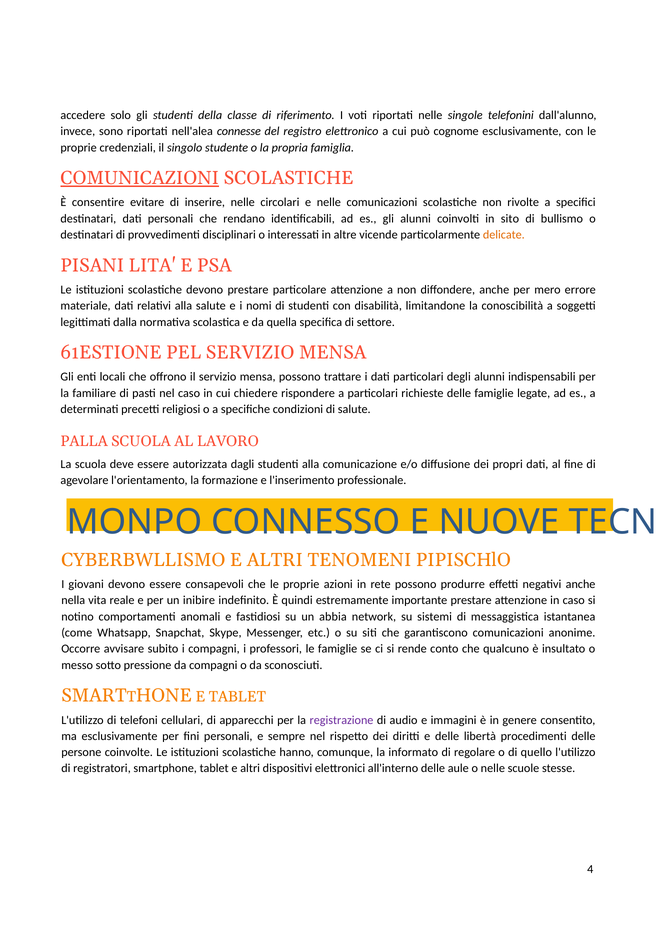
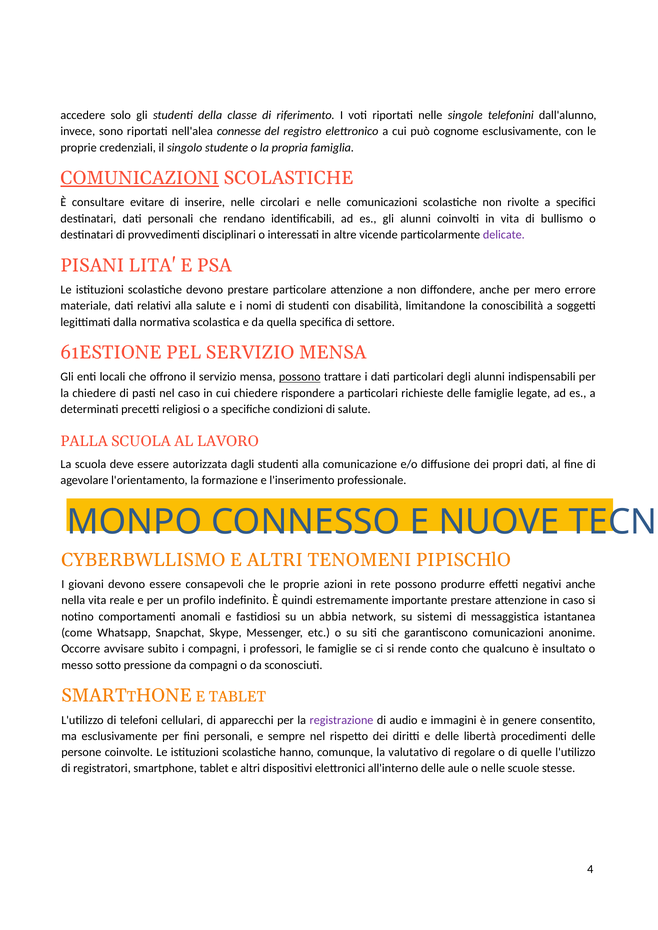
consentire: consentire -> consultare
in sito: sito -> vita
delicate colour: orange -> purple
possono at (300, 377) underline: none -> present
la familiare: familiare -> chiedere
inibire: inibire -> profilo
informato: informato -> valutativo
quello: quello -> quelle
